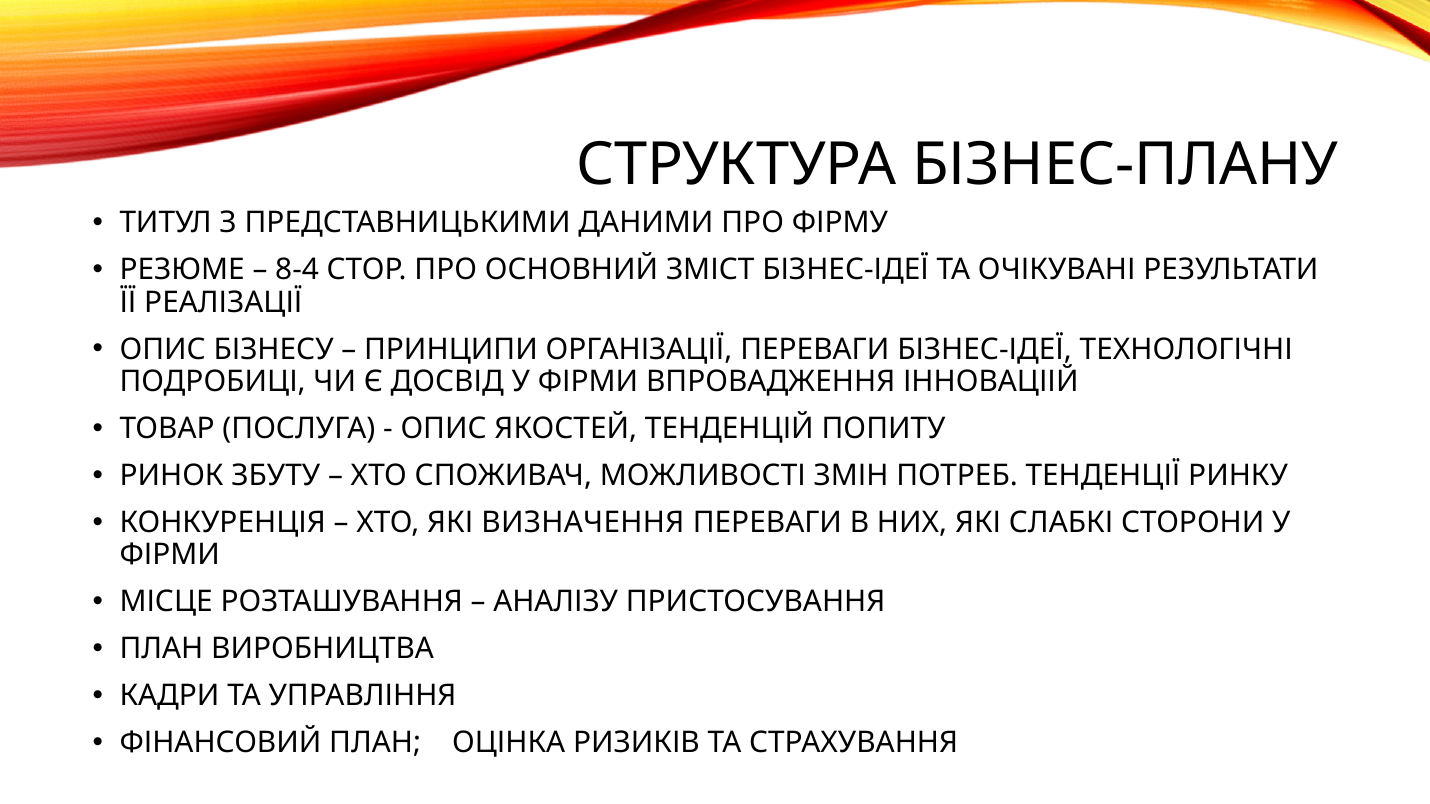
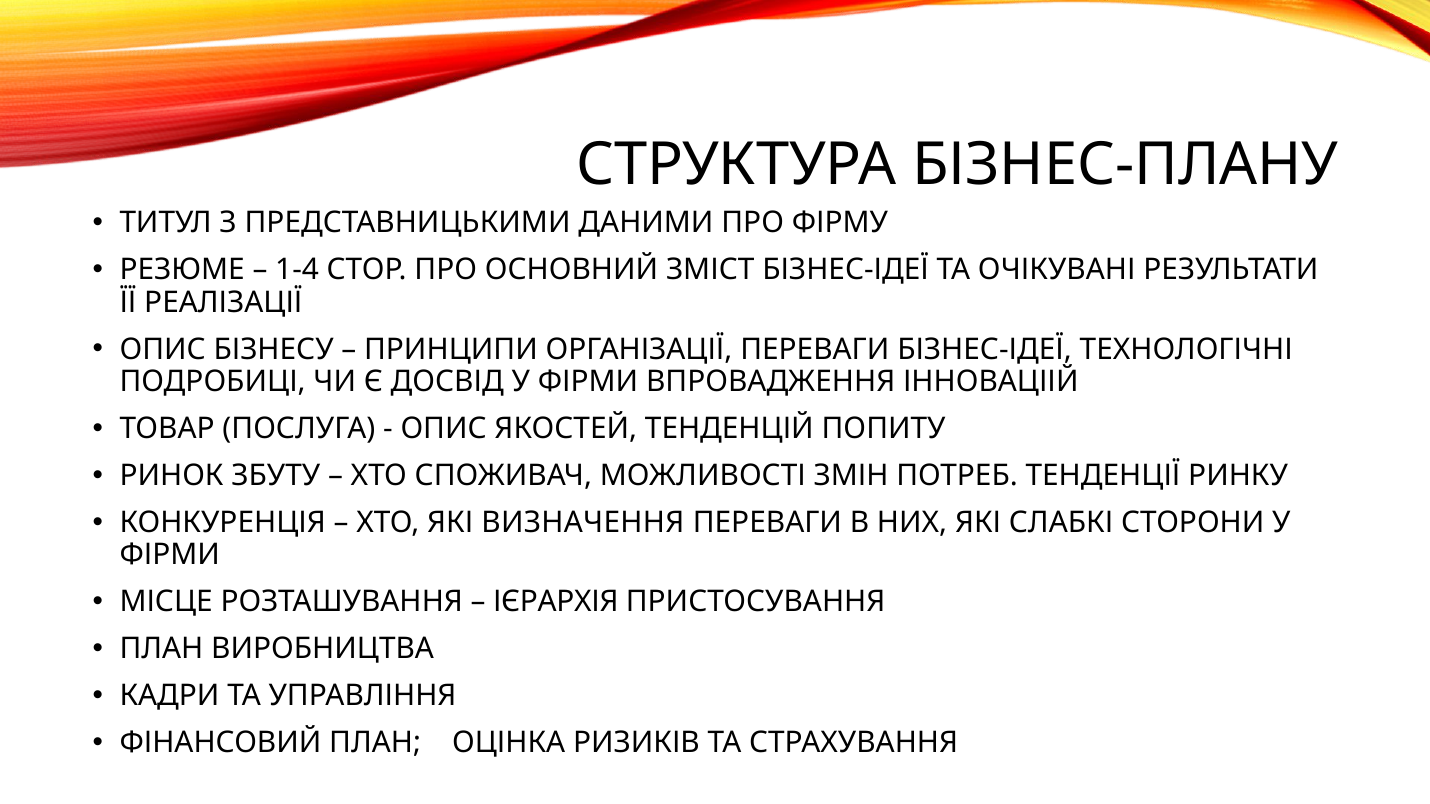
8-4: 8-4 -> 1-4
АНАЛІЗУ: АНАЛІЗУ -> ІЄРАРХІЯ
